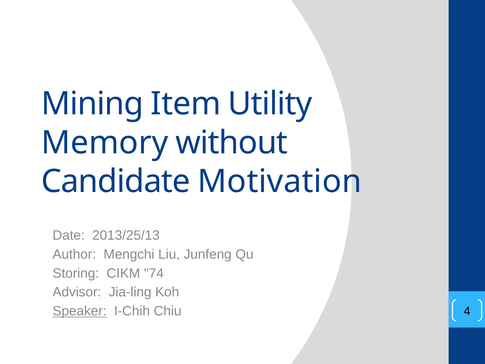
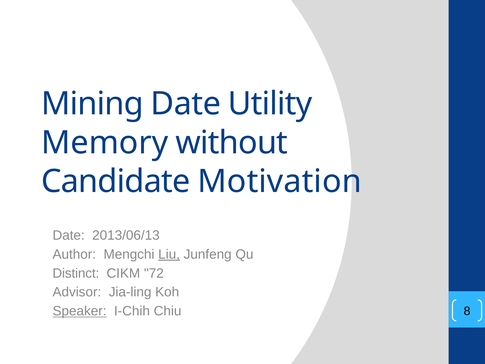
Mining Item: Item -> Date
2013/25/13: 2013/25/13 -> 2013/06/13
Liu underline: none -> present
Storing: Storing -> Distinct
74: 74 -> 72
4: 4 -> 8
